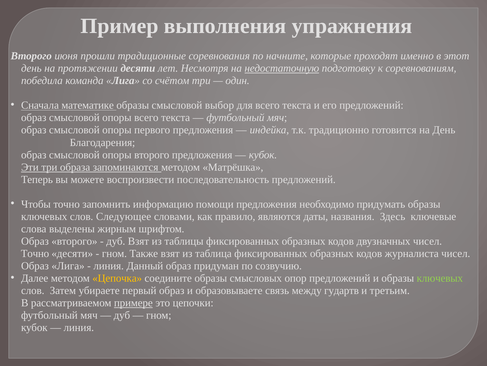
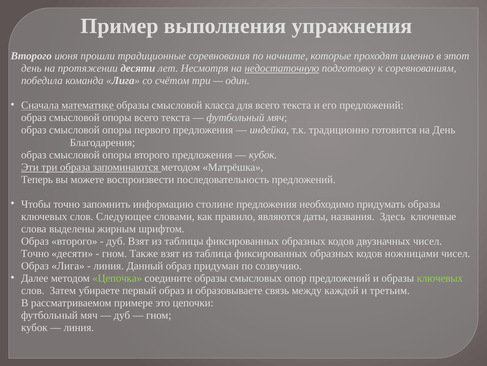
выбор: выбор -> класса
помощи: помощи -> столине
журналиста: журналиста -> ножницами
Цепочка colour: yellow -> light green
гудартв: гудартв -> каждой
примере underline: present -> none
